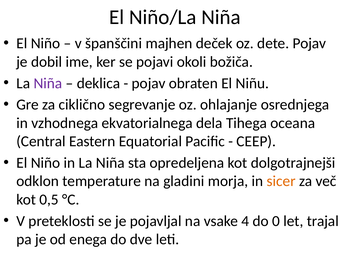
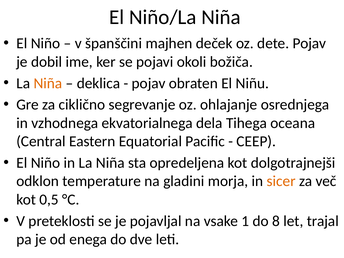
Niña at (48, 83) colour: purple -> orange
4: 4 -> 1
0: 0 -> 8
